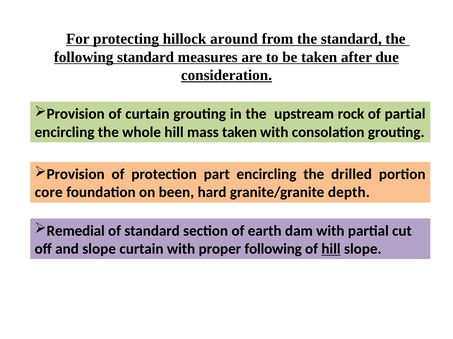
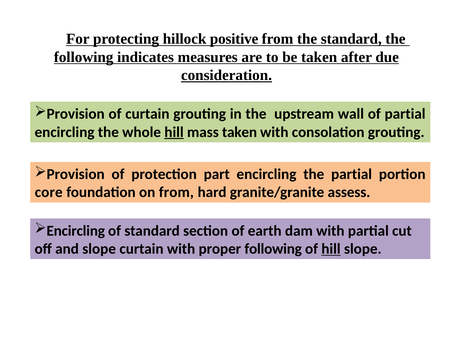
around: around -> positive
following standard: standard -> indicates
rock: rock -> wall
hill at (174, 132) underline: none -> present
the drilled: drilled -> partial
on been: been -> from
depth: depth -> assess
Remedial at (76, 231): Remedial -> Encircling
